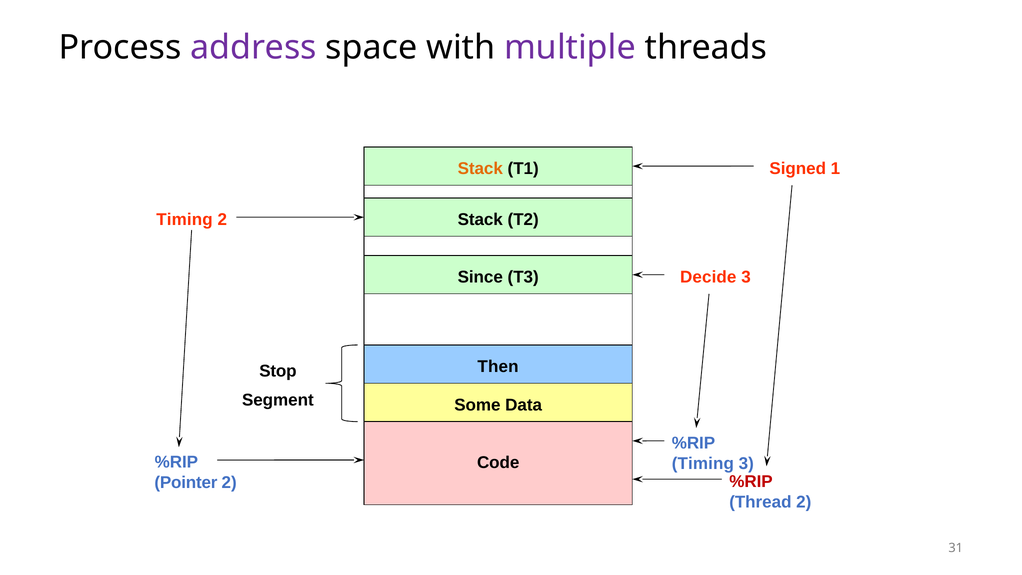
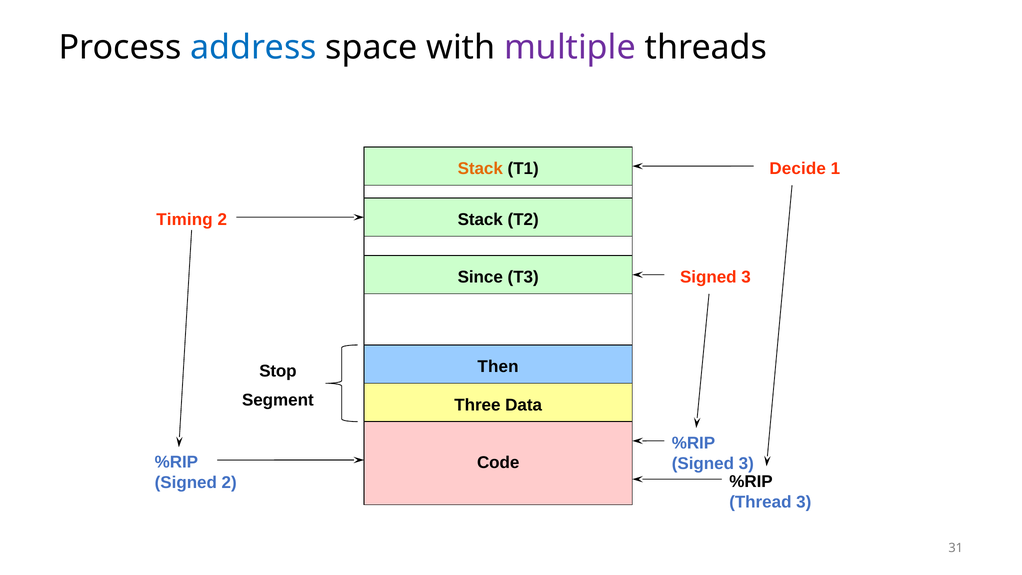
address colour: purple -> blue
Signed: Signed -> Decide
Decide at (708, 277): Decide -> Signed
Some: Some -> Three
Timing at (703, 464): Timing -> Signed
%RIP at (751, 481) colour: red -> black
Pointer at (186, 483): Pointer -> Signed
Thread 2: 2 -> 3
